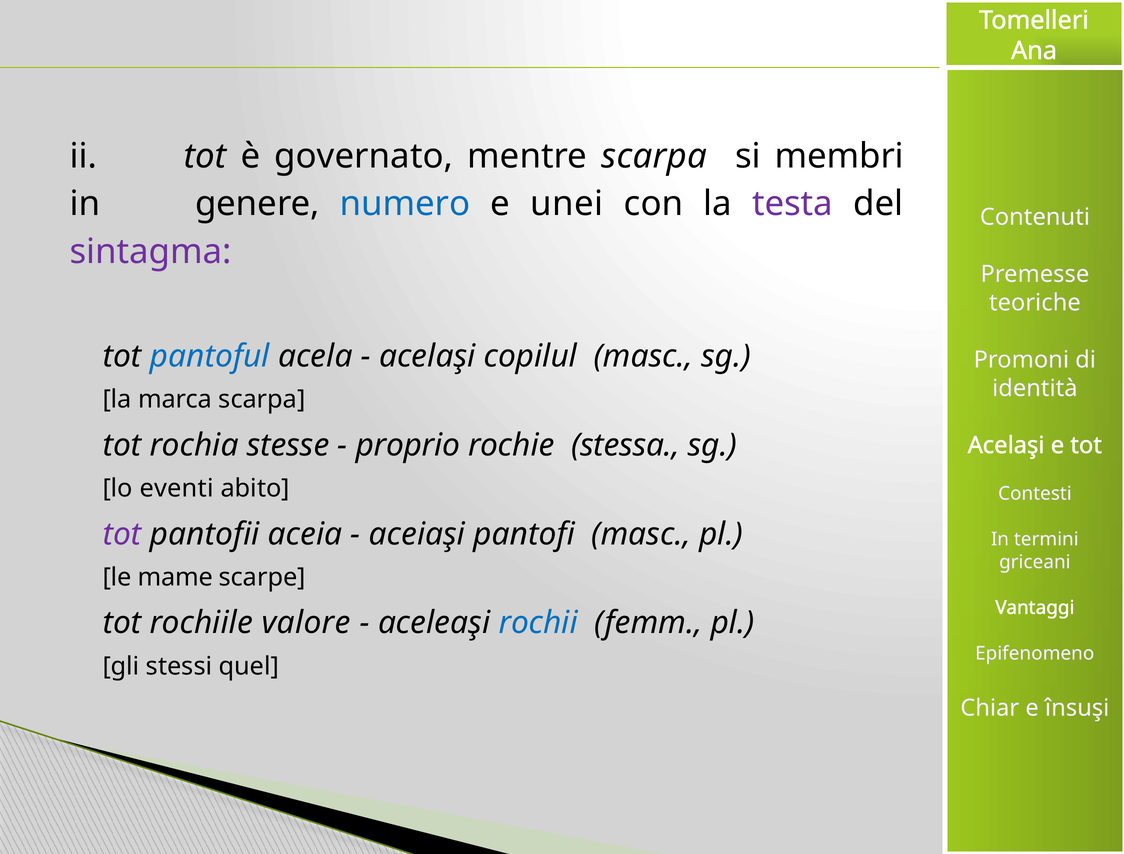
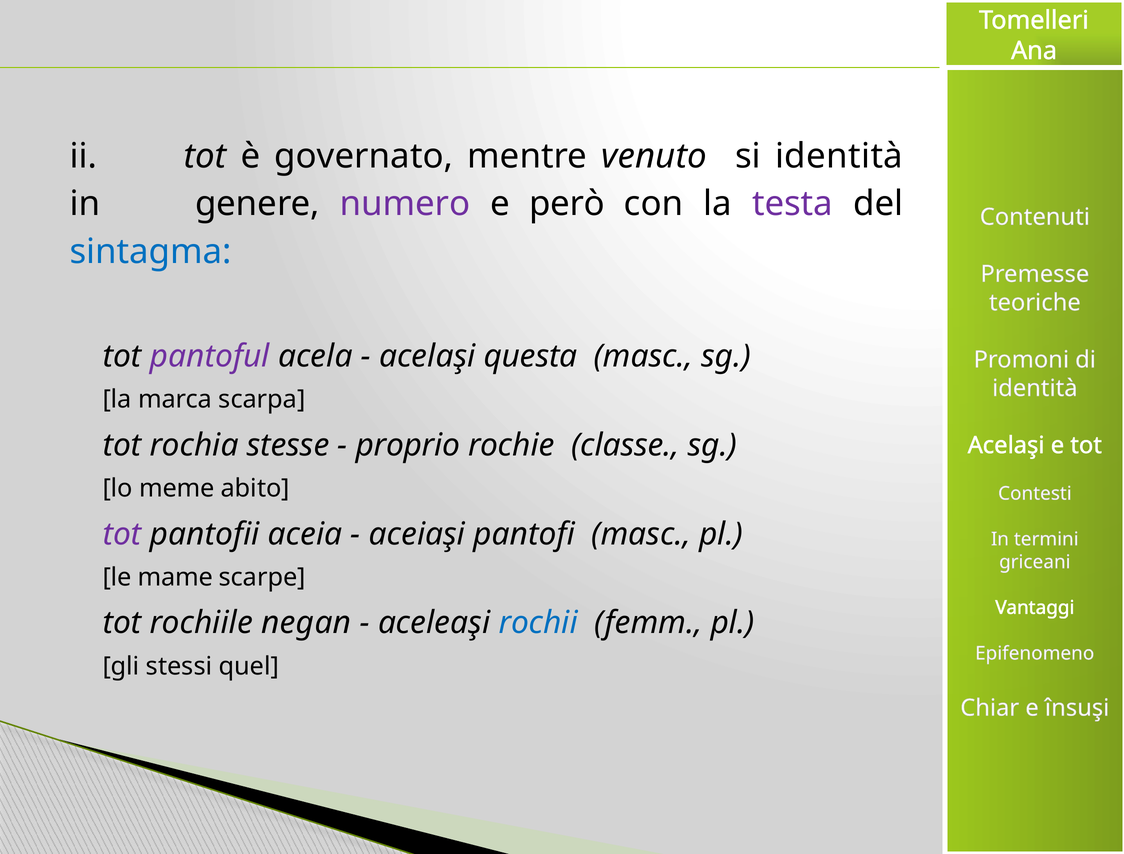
mentre scarpa: scarpa -> venuto
si membri: membri -> identità
numero colour: blue -> purple
unei: unei -> però
sintagma colour: purple -> blue
pantoful colour: blue -> purple
copilul: copilul -> questa
stessa: stessa -> classe
eventi: eventi -> meme
valore: valore -> negan
